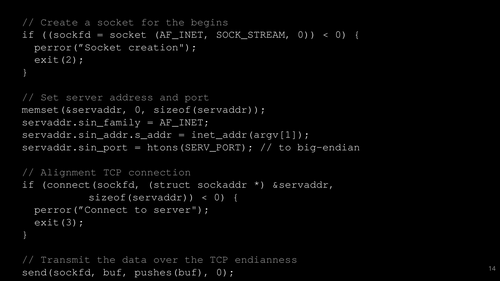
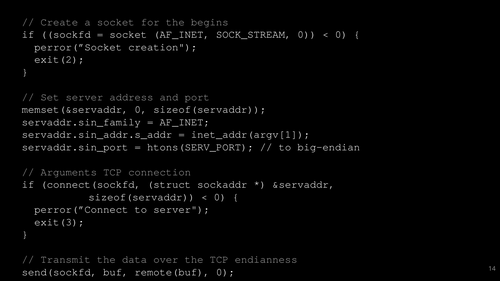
Alignment: Alignment -> Arguments
pushes(buf: pushes(buf -> remote(buf
